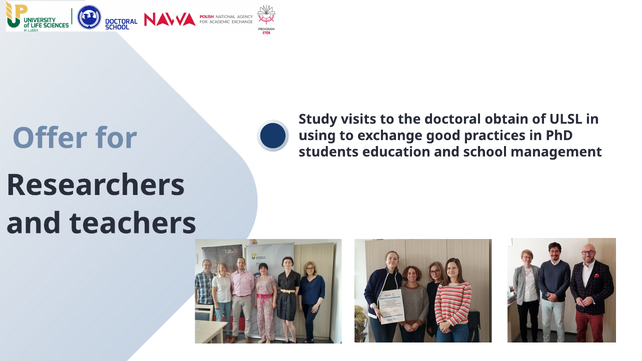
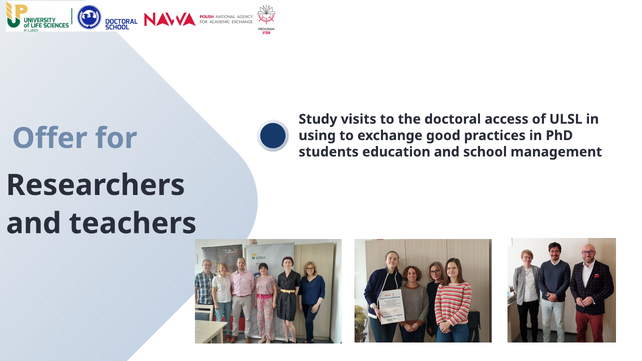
obtain: obtain -> access
